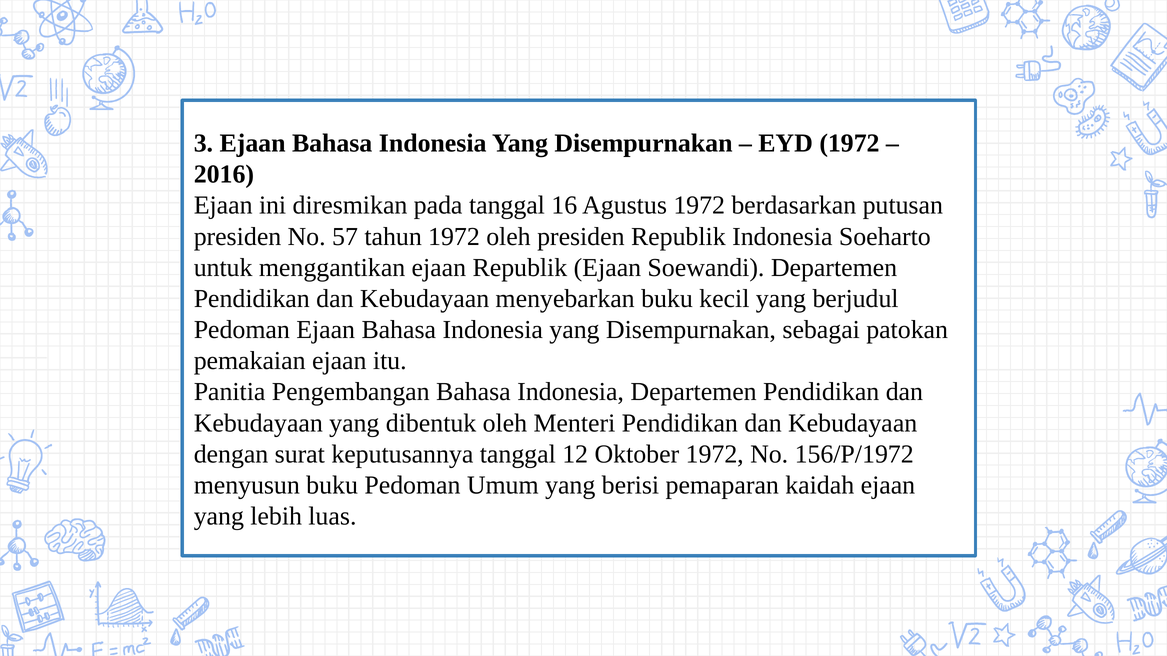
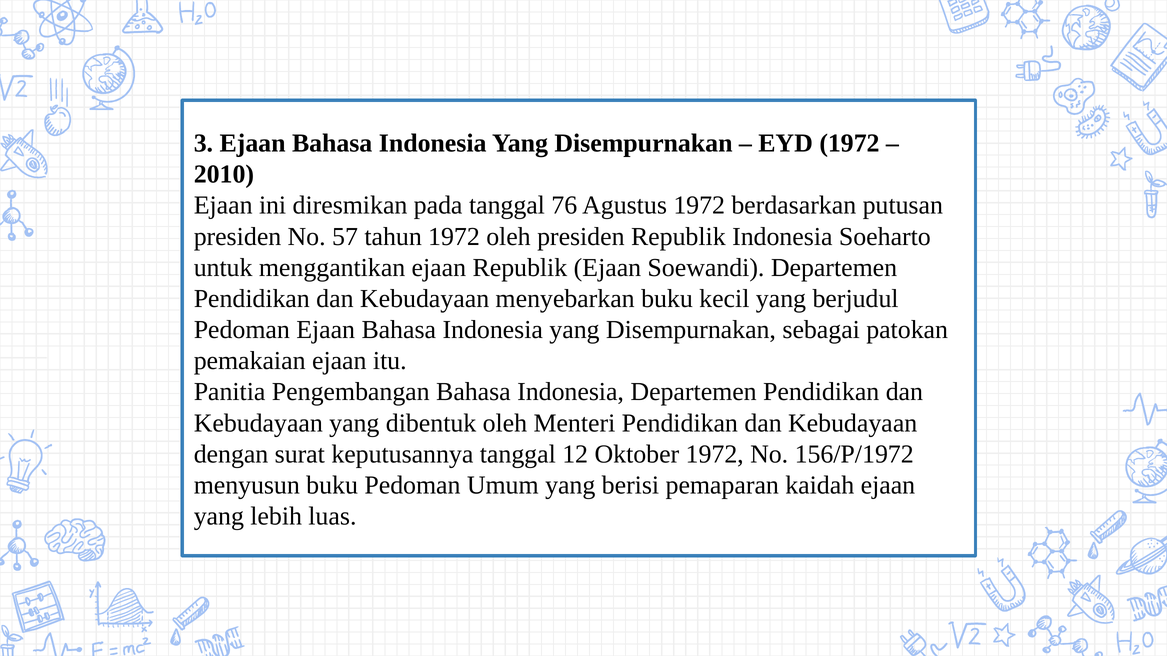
2016: 2016 -> 2010
16: 16 -> 76
